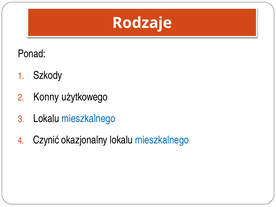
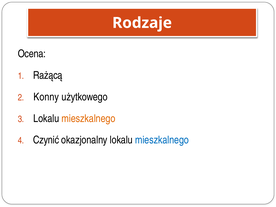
Ponad: Ponad -> Ocena
Szkody: Szkody -> Rażącą
mieszkalnego at (88, 118) colour: blue -> orange
